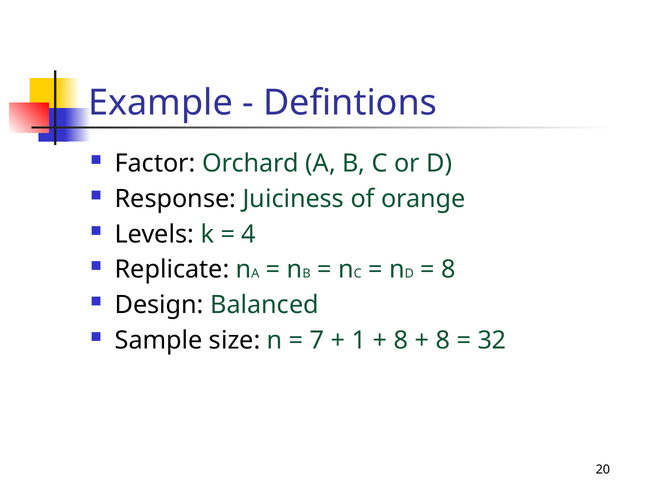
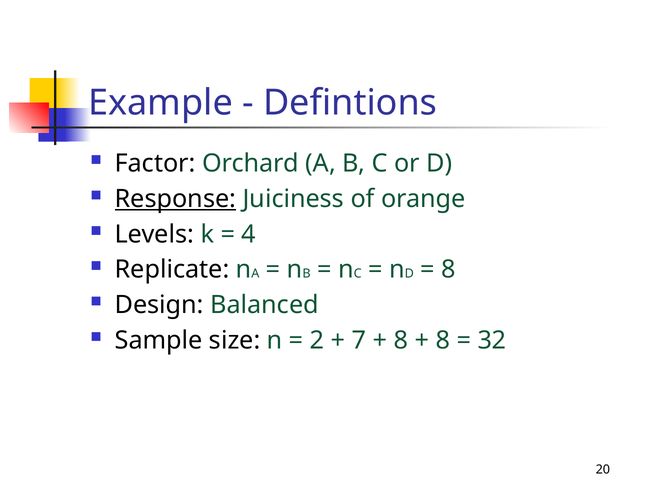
Response underline: none -> present
7: 7 -> 2
1: 1 -> 7
